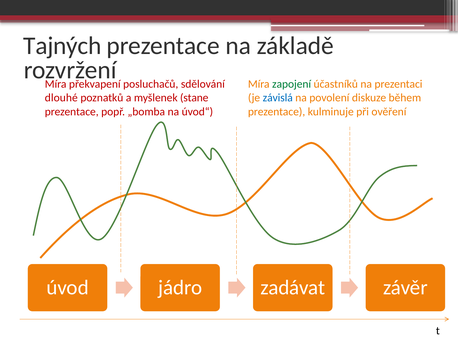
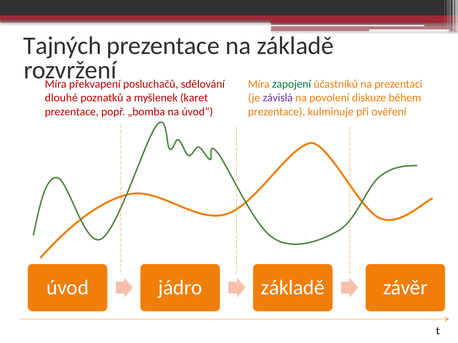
stane: stane -> karet
závislá colour: blue -> purple
jádro zadávat: zadávat -> základě
